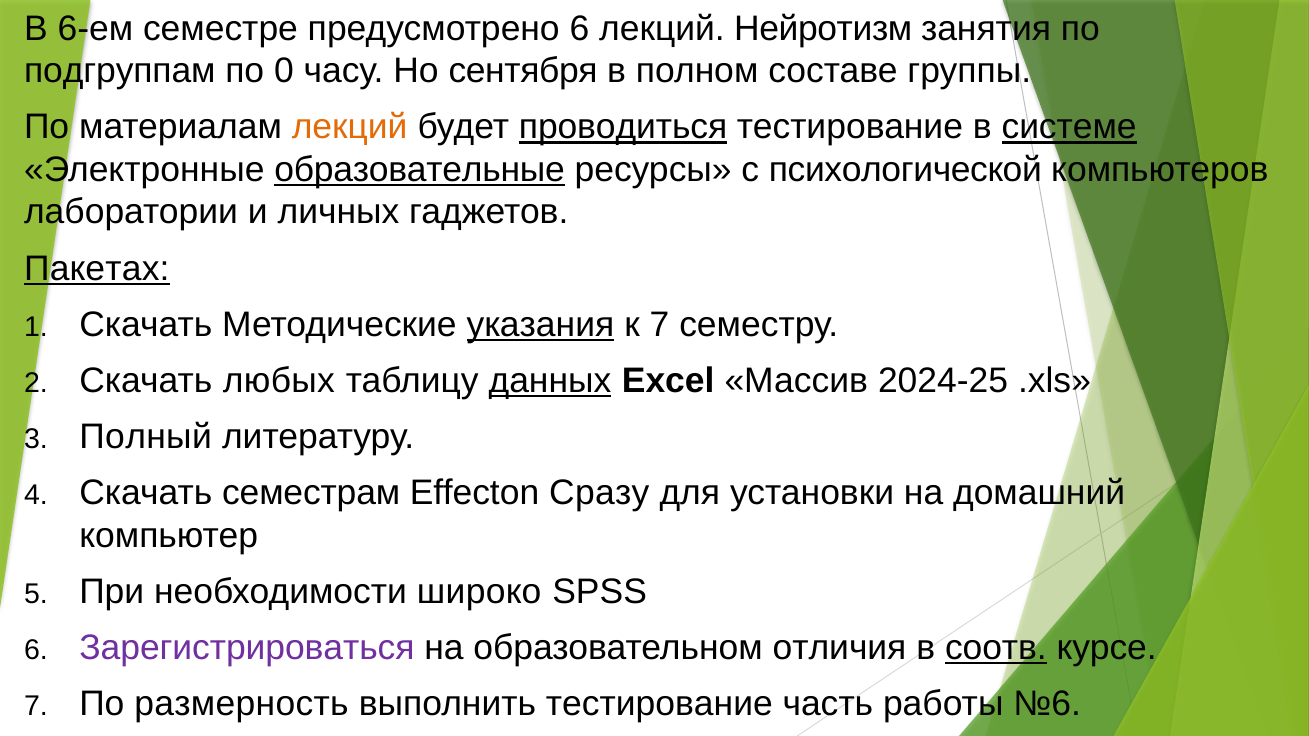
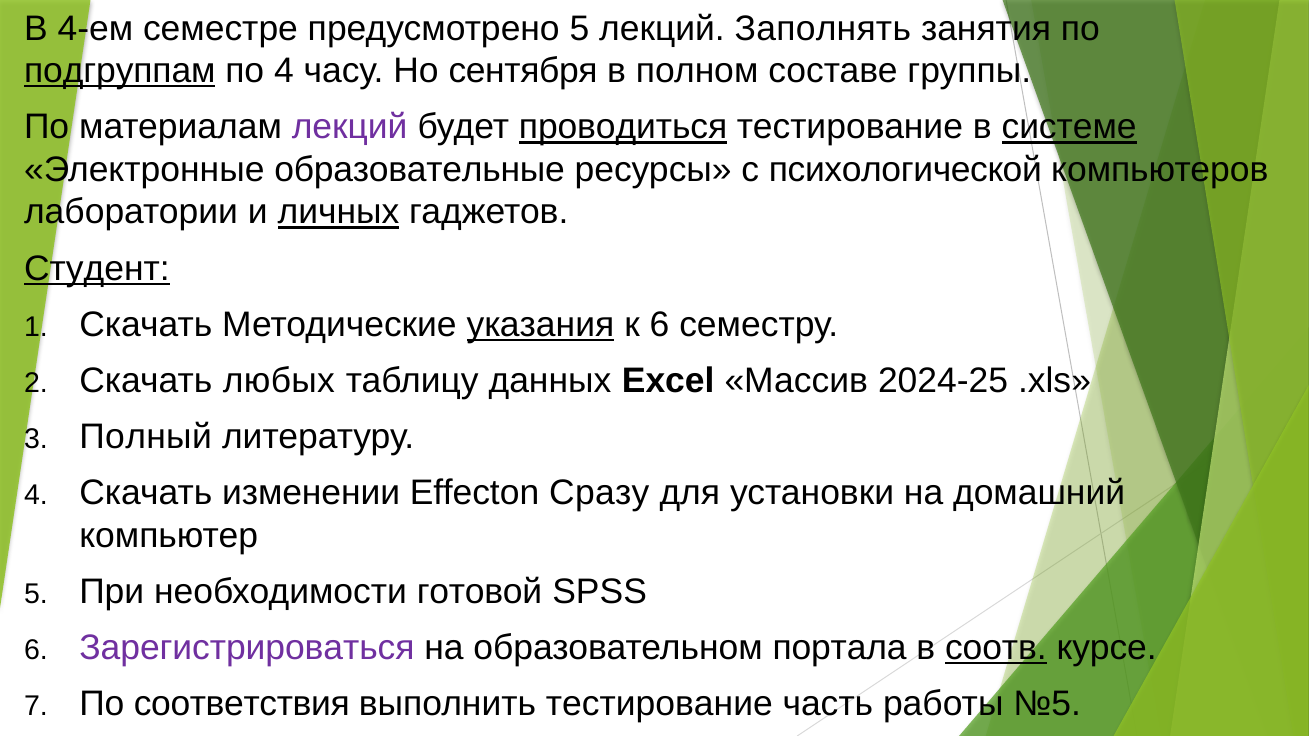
6-ем: 6-ем -> 4-ем
предусмотрено 6: 6 -> 5
Нейротизм: Нейротизм -> Заполнять
подгруппам underline: none -> present
по 0: 0 -> 4
лекций at (350, 127) colour: orange -> purple
образовательные underline: present -> none
личных underline: none -> present
Пакетах: Пакетах -> Студент
к 7: 7 -> 6
данных underline: present -> none
семестрам: семестрам -> изменении
широко: широко -> готовой
отличия: отличия -> портала
размерность: размерность -> соответствия
№6: №6 -> №5
